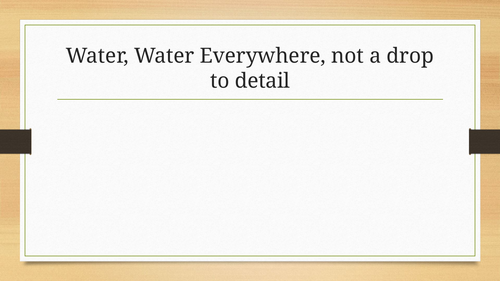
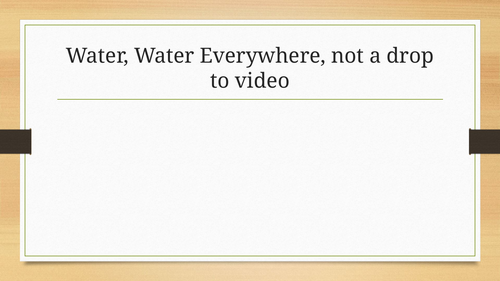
detail: detail -> video
